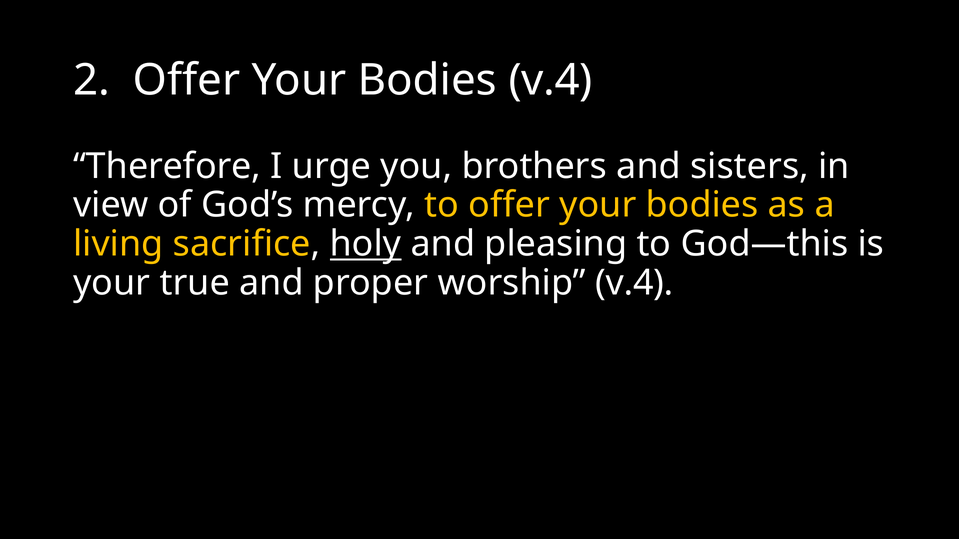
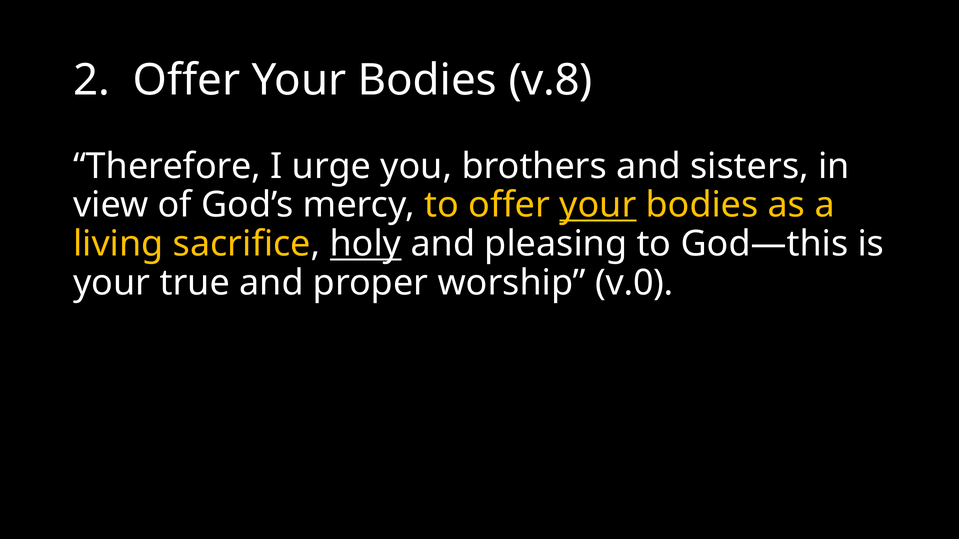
Bodies v.4: v.4 -> v.8
your at (598, 205) underline: none -> present
worship v.4: v.4 -> v.0
